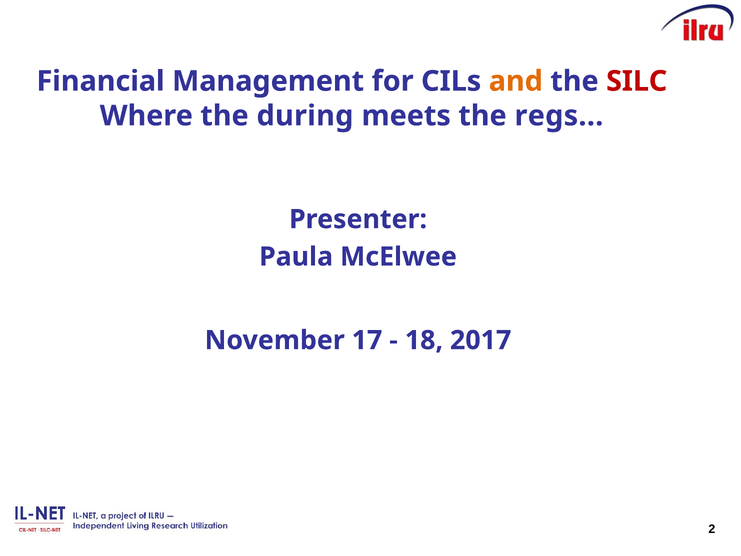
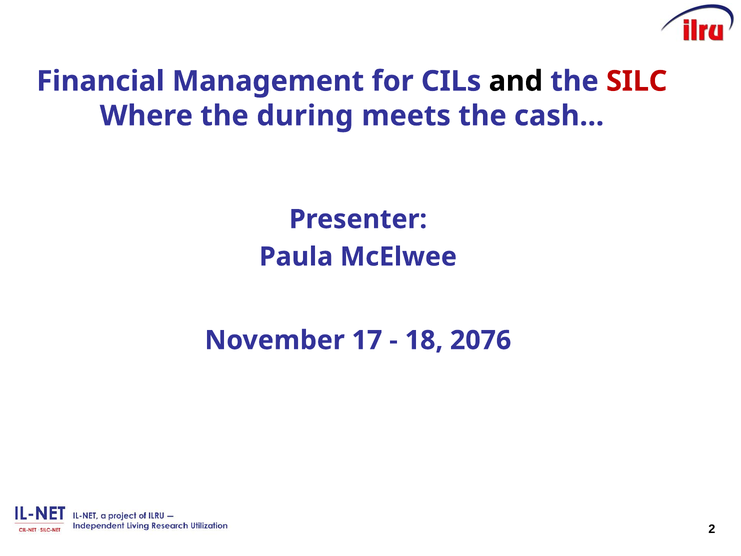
and colour: orange -> black
regs: regs -> cash
2017: 2017 -> 2076
